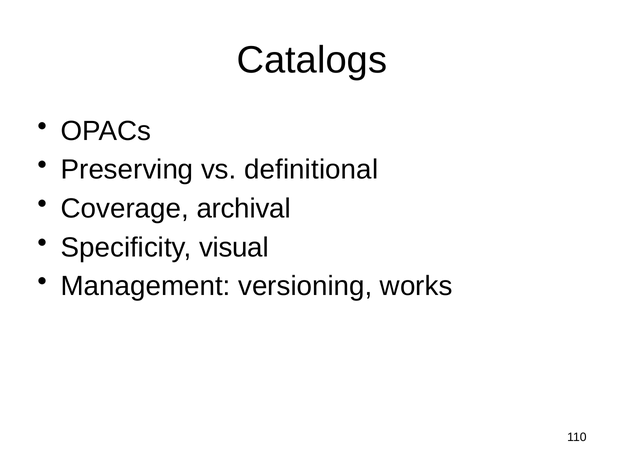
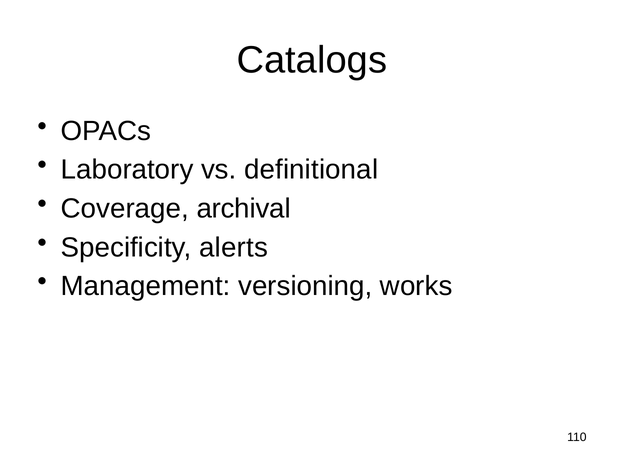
Preserving: Preserving -> Laboratory
visual: visual -> alerts
